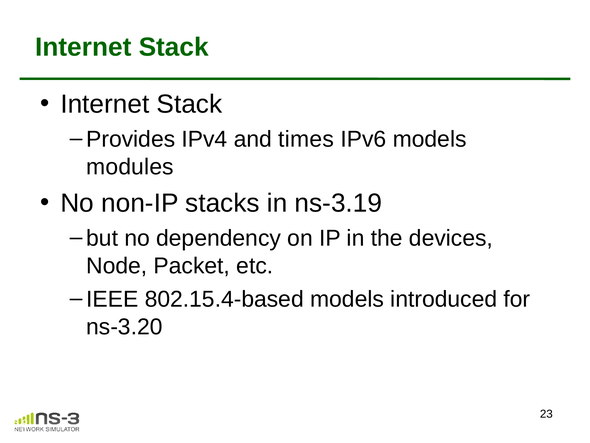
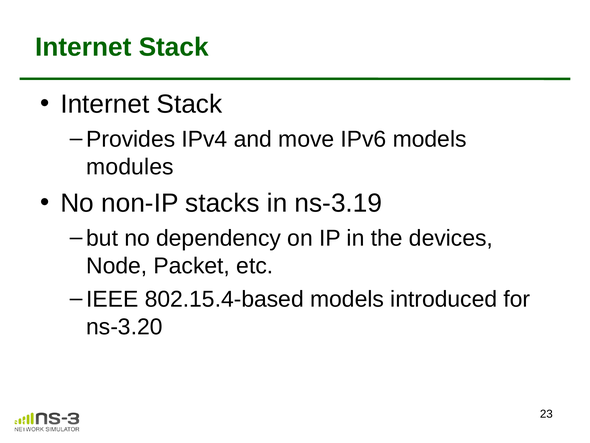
times: times -> move
ns-8: ns-8 -> ns-1
